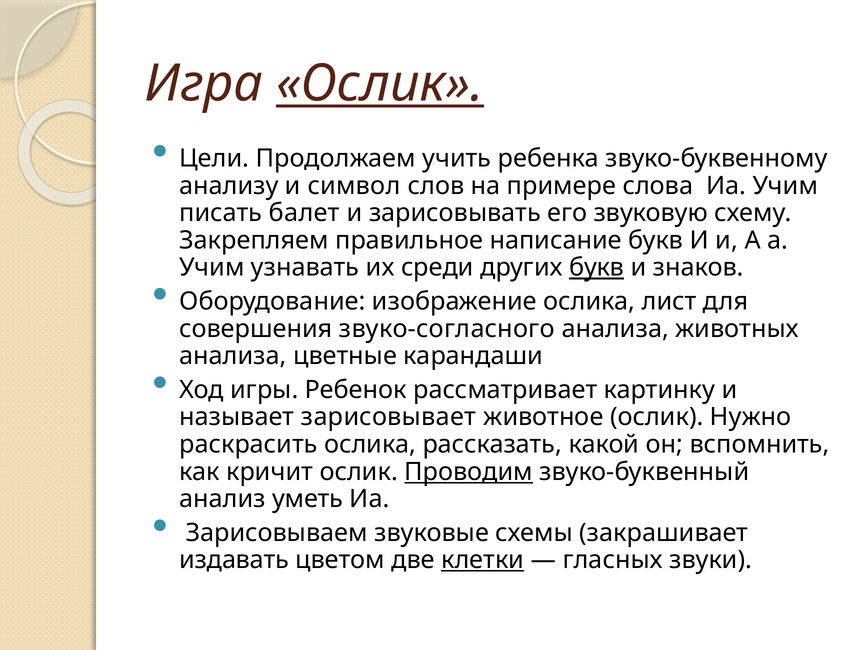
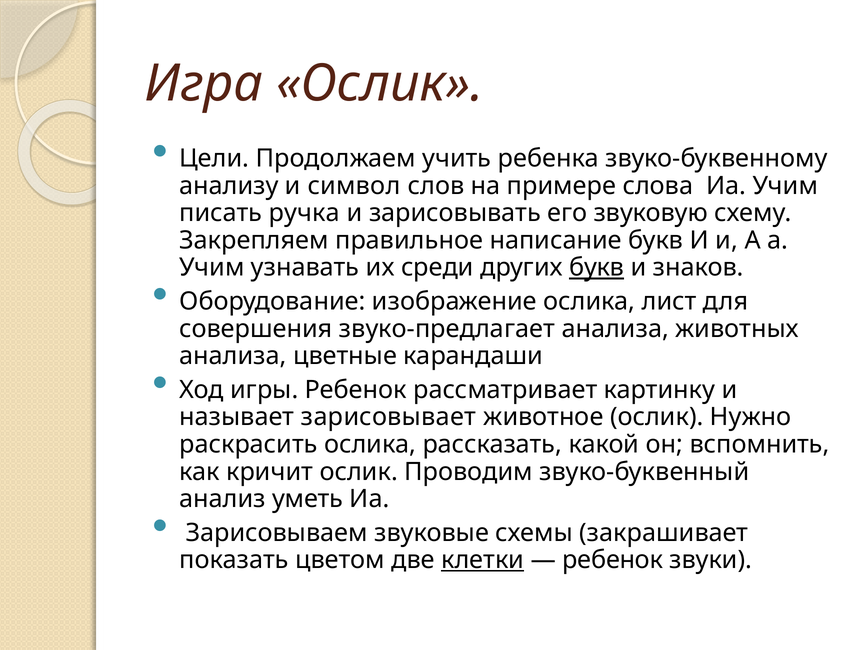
Ослик at (380, 84) underline: present -> none
балет: балет -> ручка
звуко-согласного: звуко-согласного -> звуко-предлагает
Проводим underline: present -> none
издавать: издавать -> показать
гласных at (613, 560): гласных -> ребенок
